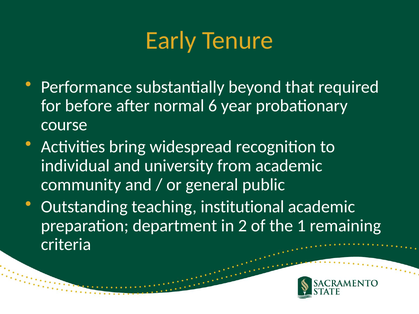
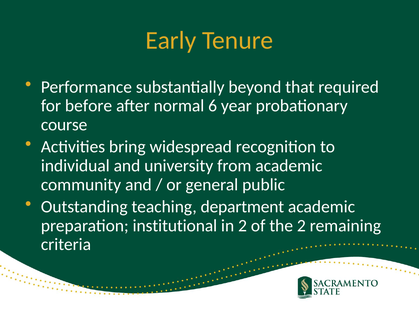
institutional: institutional -> department
department: department -> institutional
the 1: 1 -> 2
